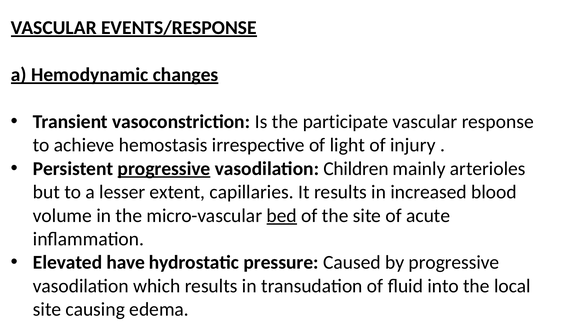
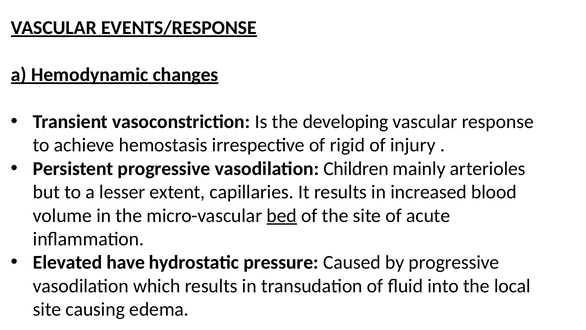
participate: participate -> developing
light: light -> rigid
progressive at (164, 168) underline: present -> none
